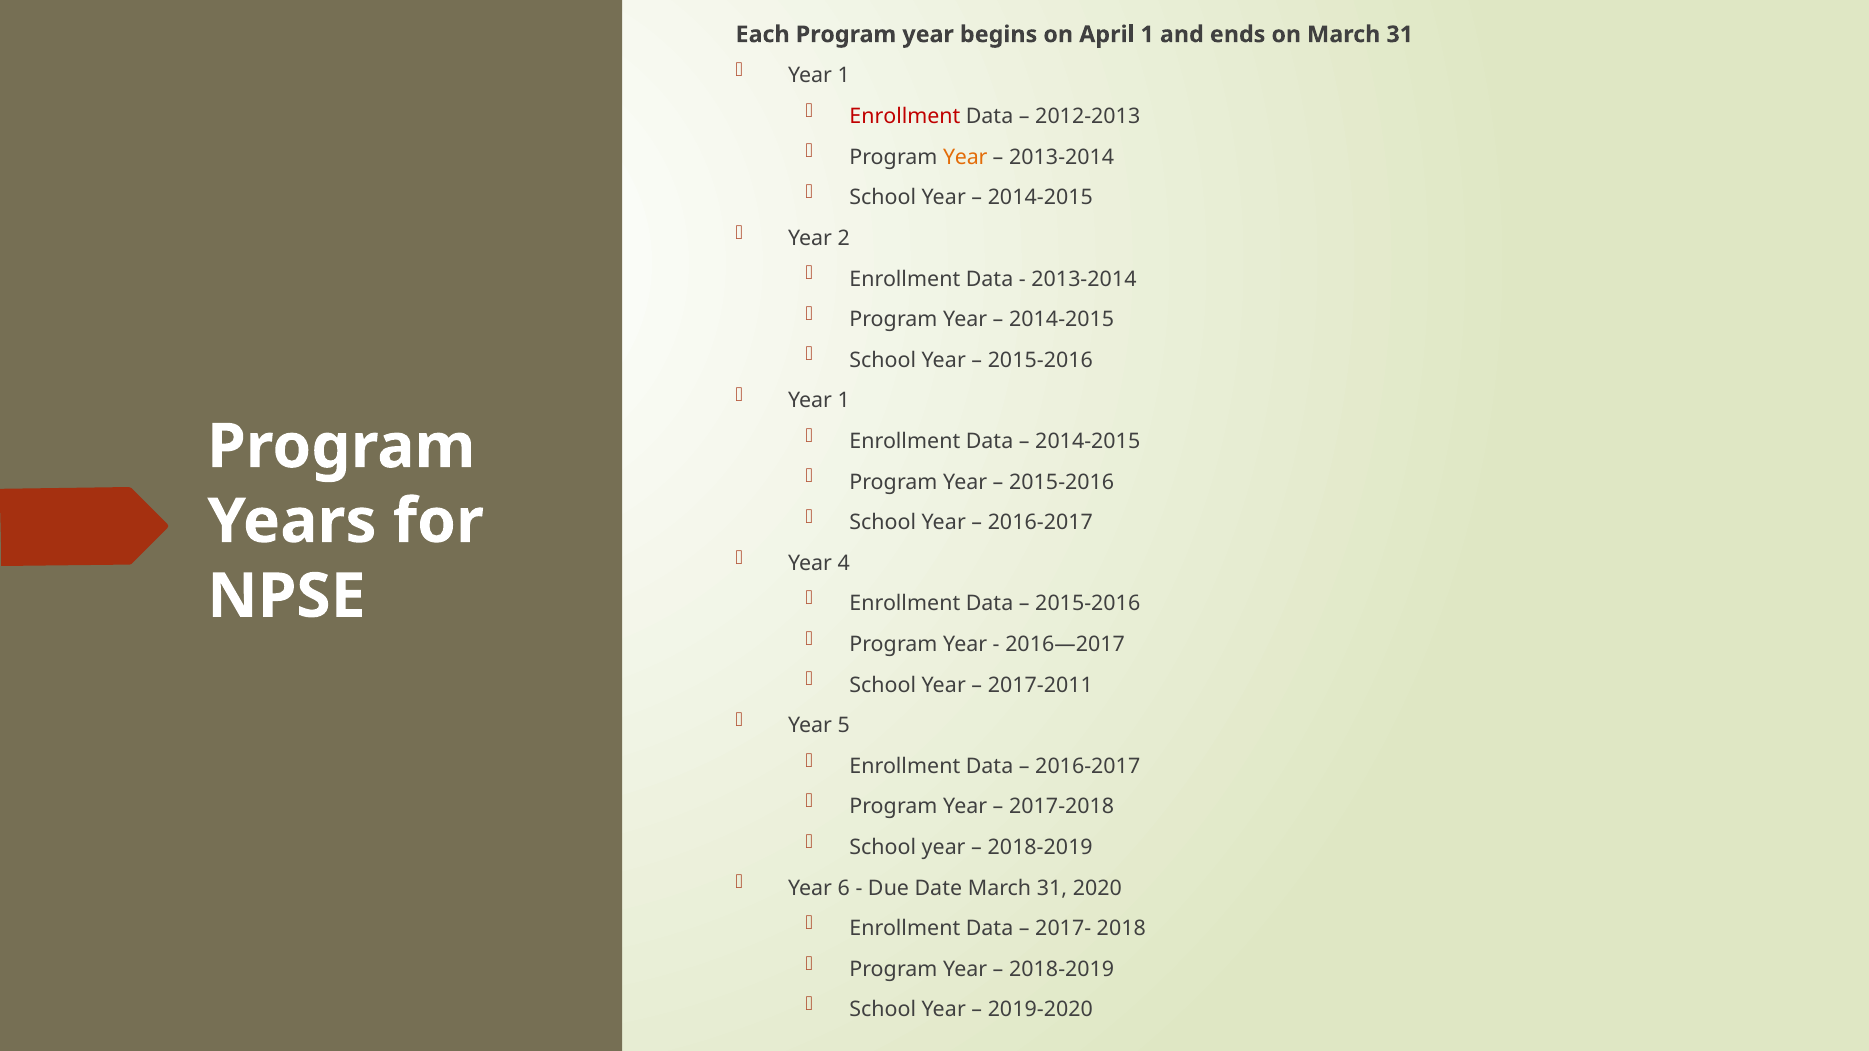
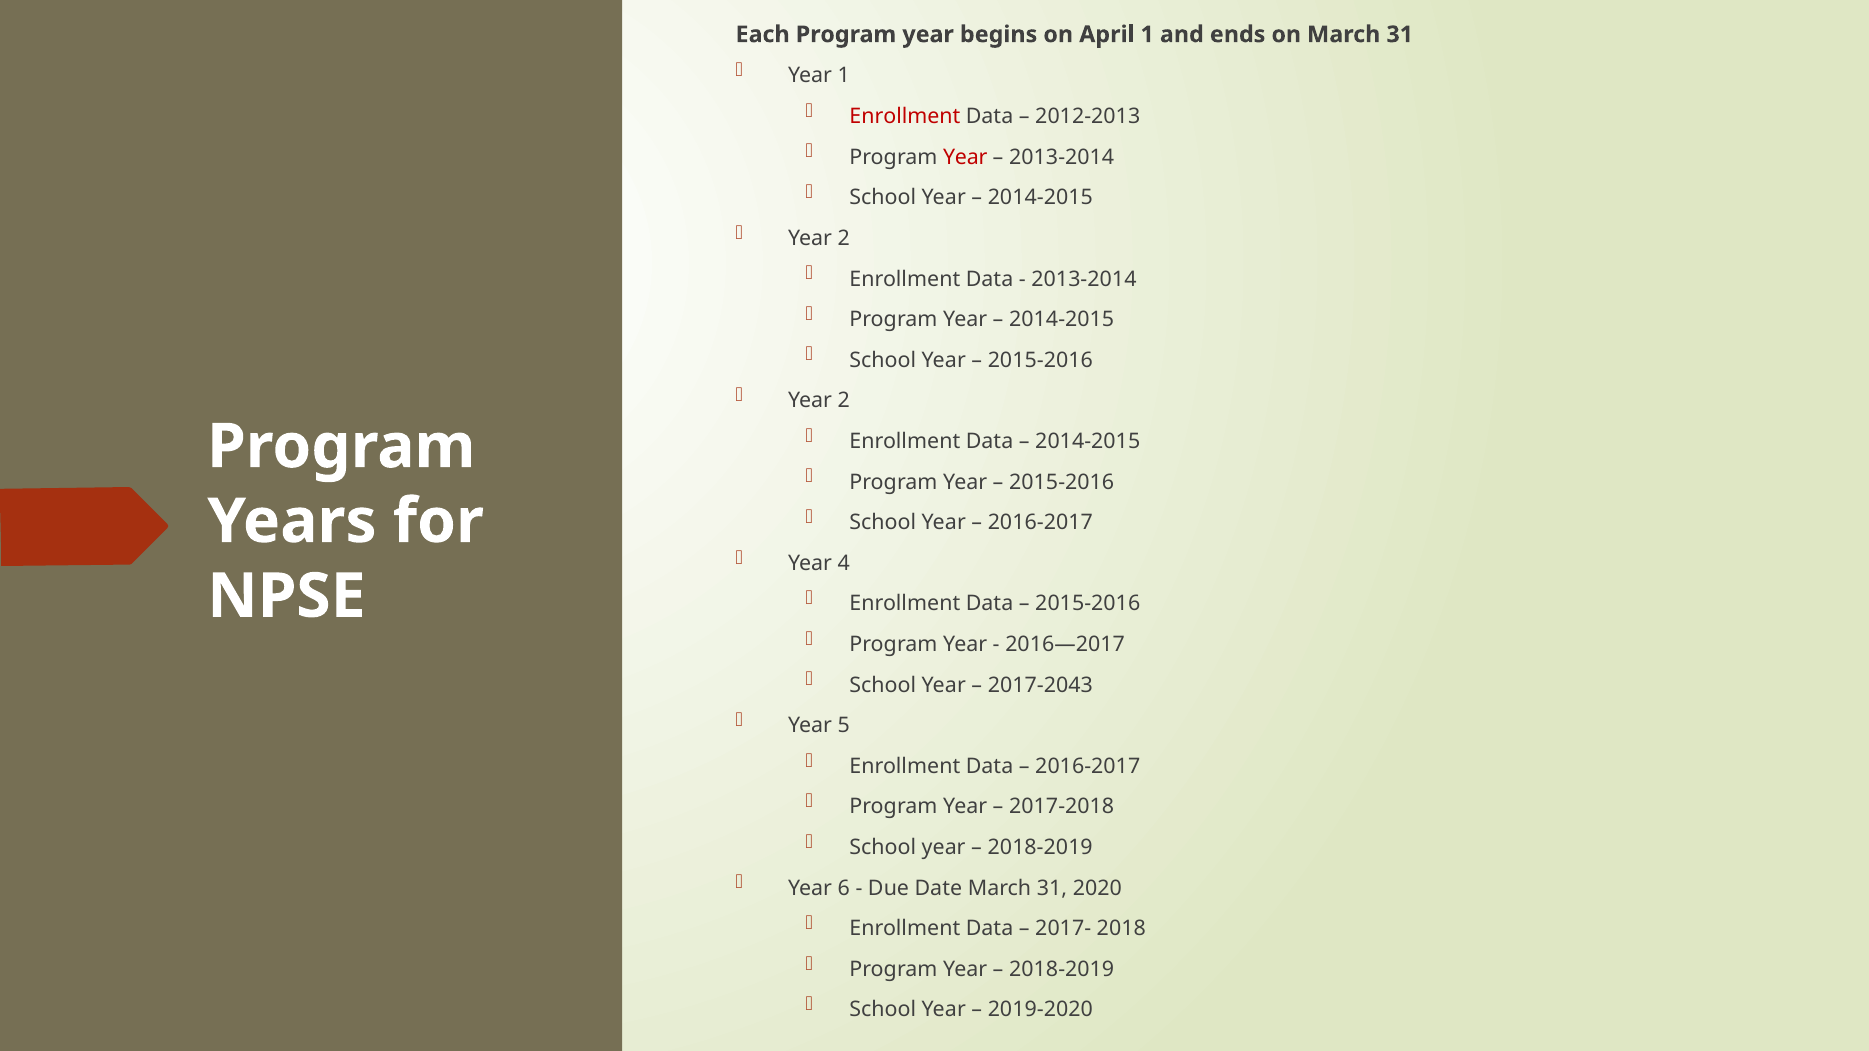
Year at (965, 157) colour: orange -> red
1 at (844, 401): 1 -> 2
2017-2011: 2017-2011 -> 2017-2043
